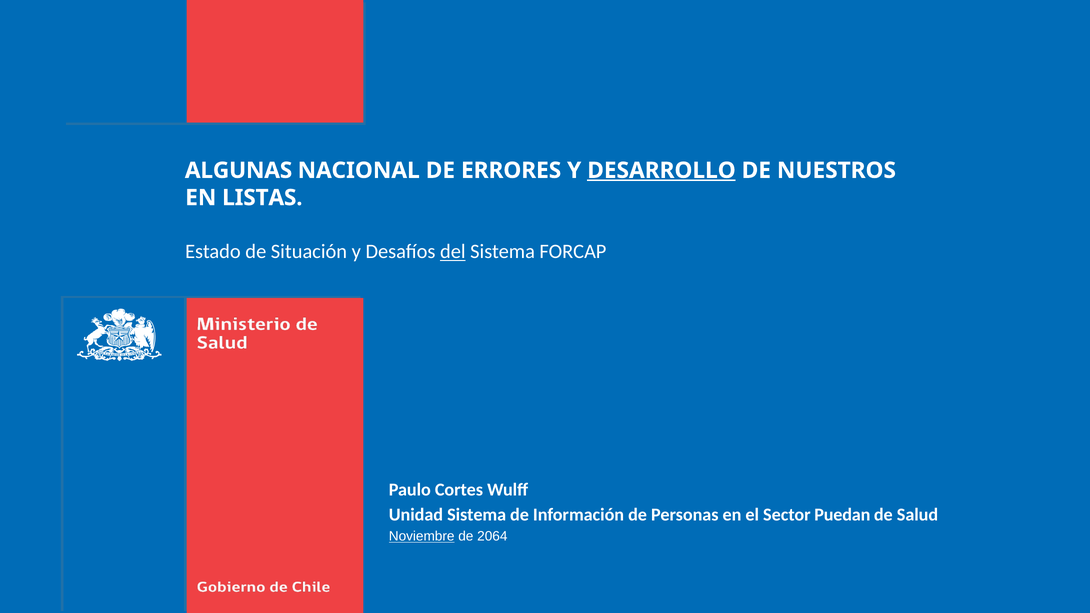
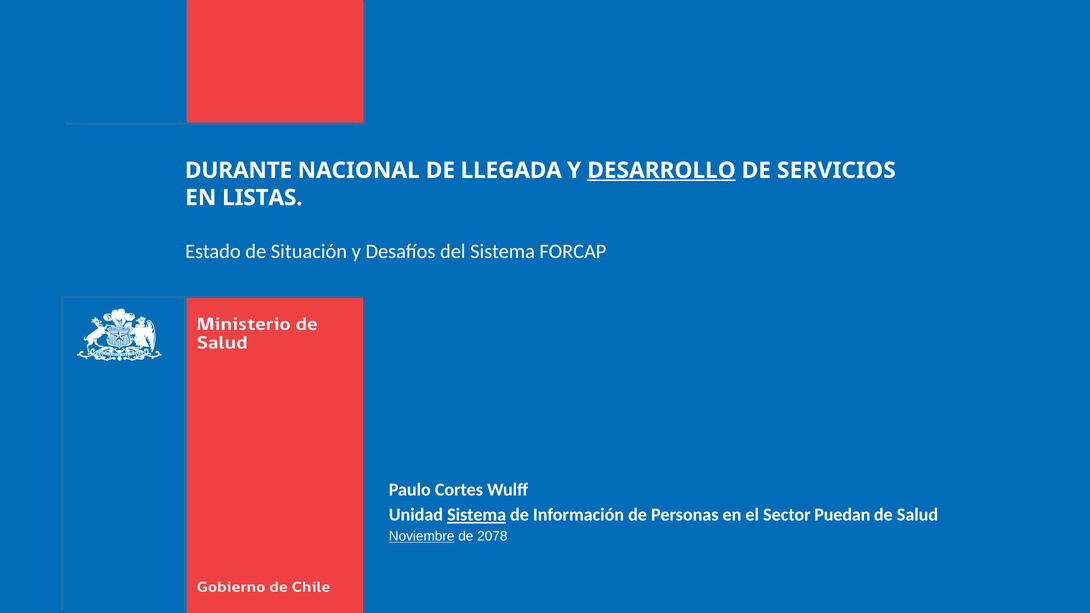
ALGUNAS: ALGUNAS -> DURANTE
ERRORES: ERRORES -> LLEGADA
NUESTROS: NUESTROS -> SERVICIOS
del underline: present -> none
Sistema at (477, 515) underline: none -> present
2064: 2064 -> 2078
